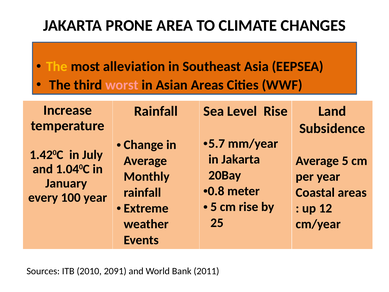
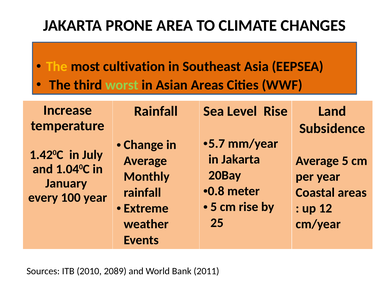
alleviation: alleviation -> cultivation
worst colour: pink -> light green
2091: 2091 -> 2089
